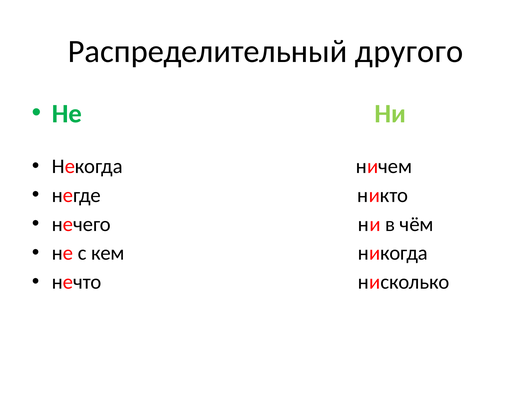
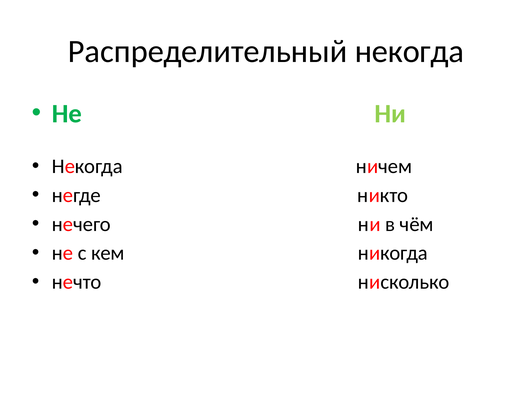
Распределительный другого: другого -> некогда
